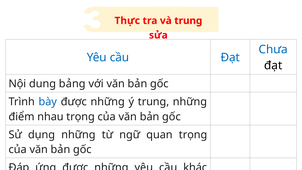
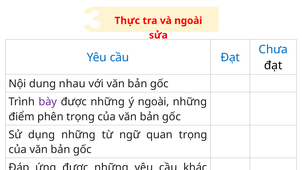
và trung: trung -> ngoài
dung bảng: bảng -> nhau
bày colour: blue -> purple
ý trung: trung -> ngoài
điểm nhau: nhau -> phên
